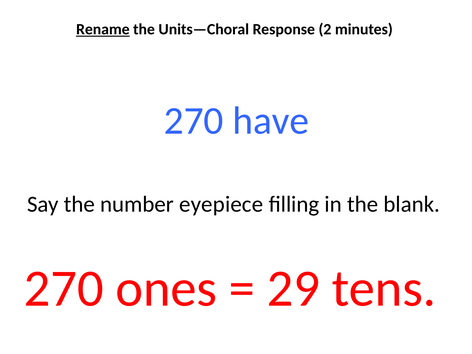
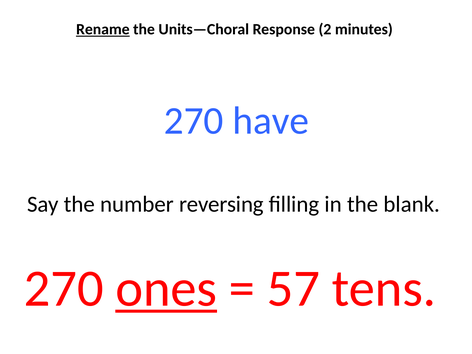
eyepiece: eyepiece -> reversing
ones underline: none -> present
29: 29 -> 57
